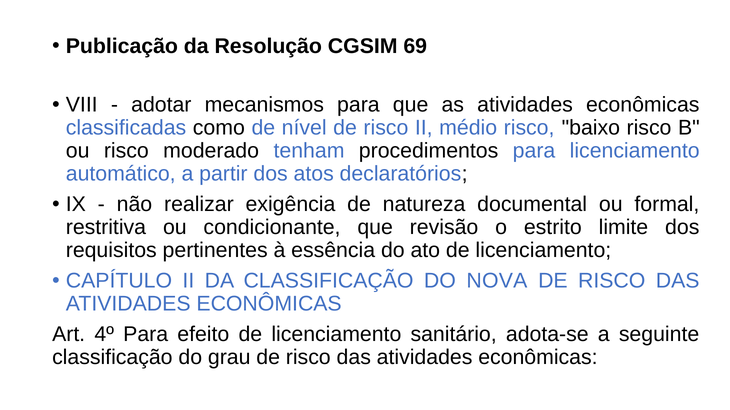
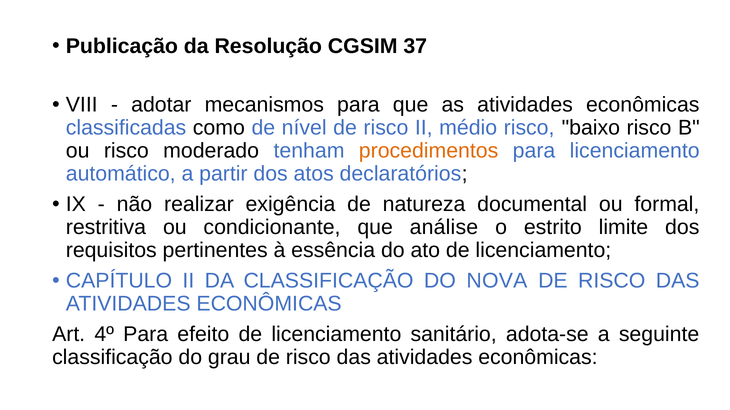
69: 69 -> 37
procedimentos colour: black -> orange
revisão: revisão -> análise
